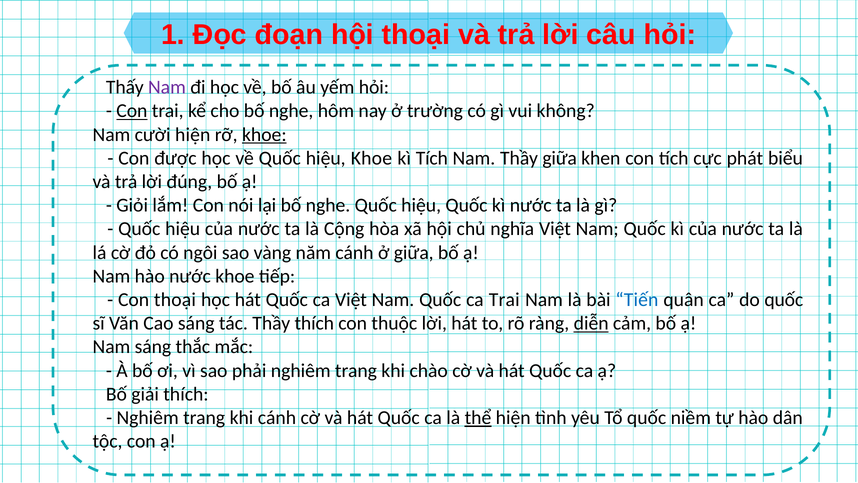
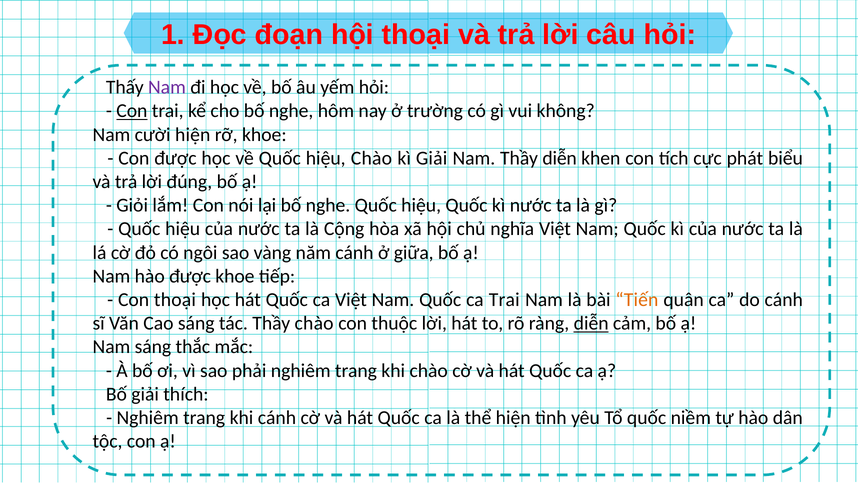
khoe at (264, 134) underline: present -> none
hiệu Khoe: Khoe -> Chào
kì Tích: Tích -> Giải
Thầy giữa: giữa -> diễn
hào nước: nước -> được
Tiến colour: blue -> orange
do quốc: quốc -> cánh
Thầy thích: thích -> chào
thể underline: present -> none
